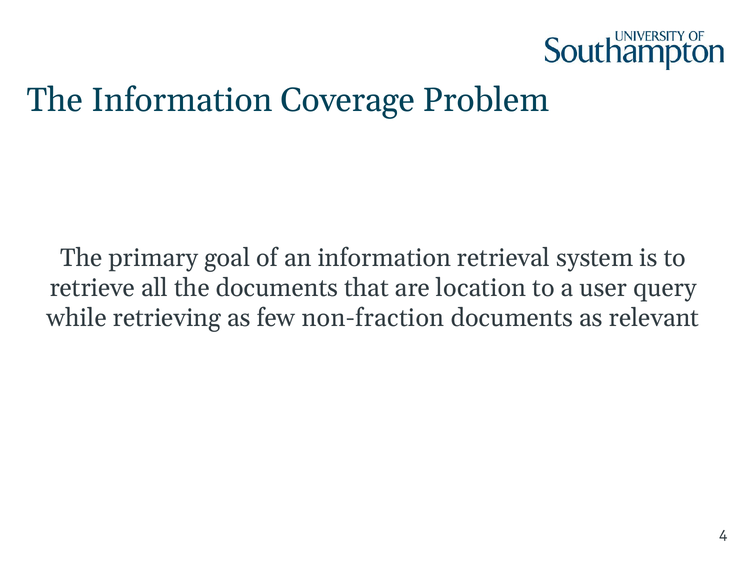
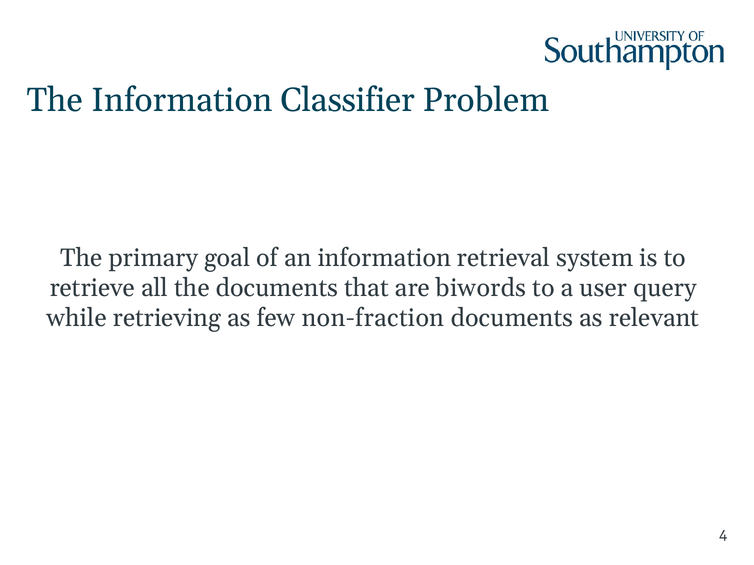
Coverage: Coverage -> Classifier
location: location -> biwords
